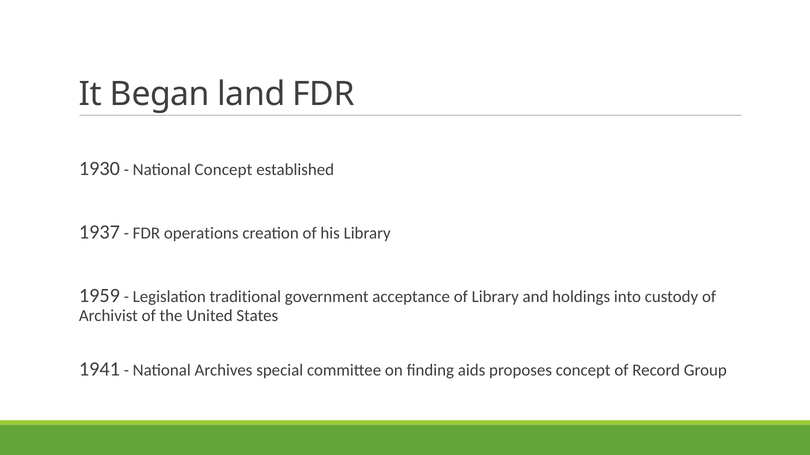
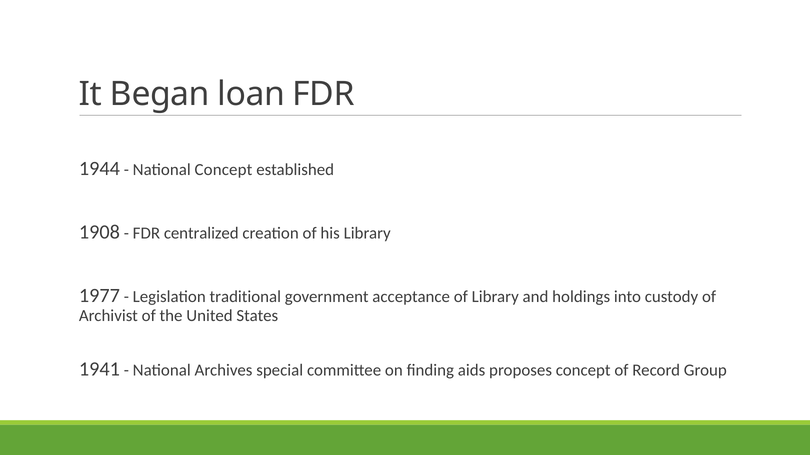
land: land -> loan
1930: 1930 -> 1944
1937: 1937 -> 1908
operations: operations -> centralized
1959: 1959 -> 1977
